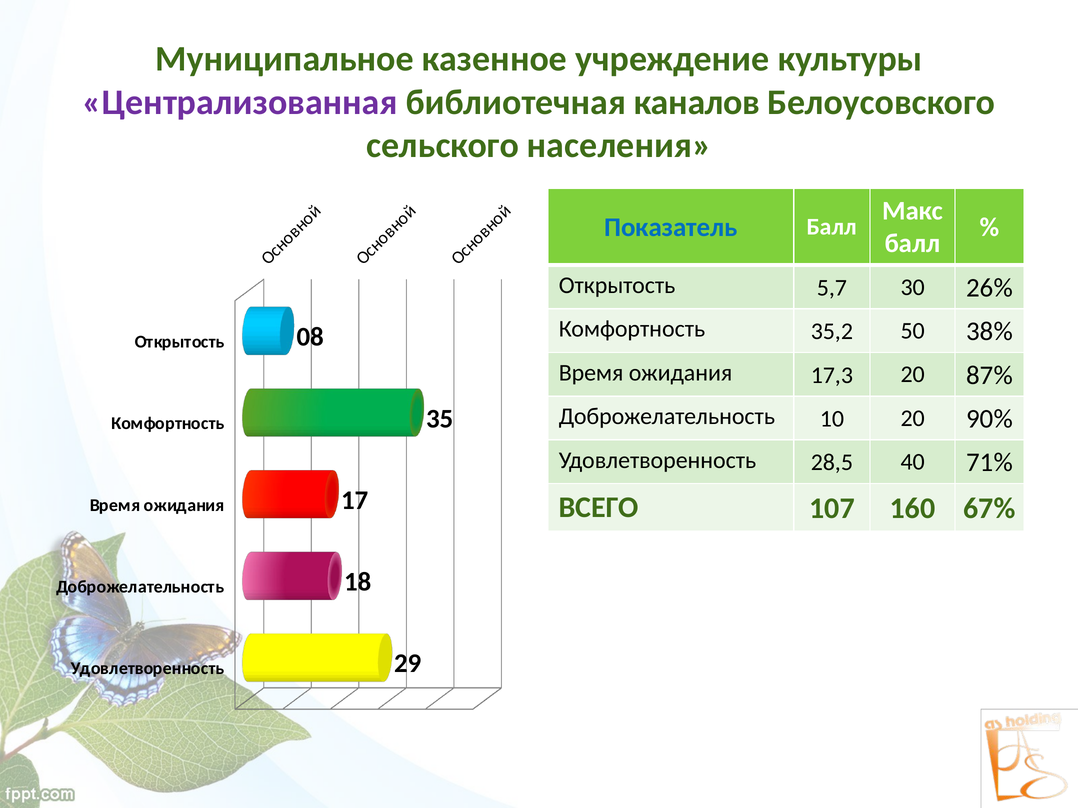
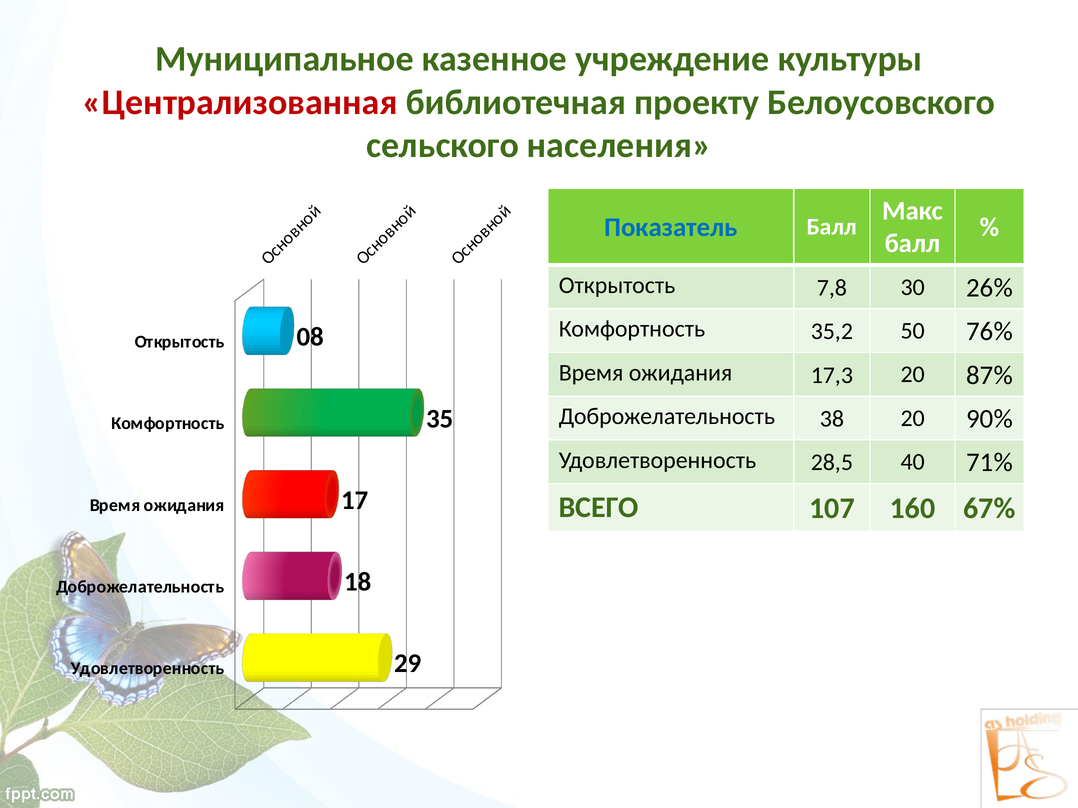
Централизованная colour: purple -> red
каналов: каналов -> проекту
5,7: 5,7 -> 7,8
38%: 38% -> 76%
10: 10 -> 38
